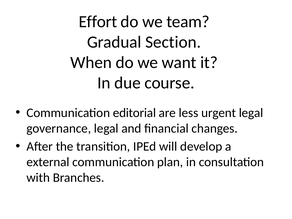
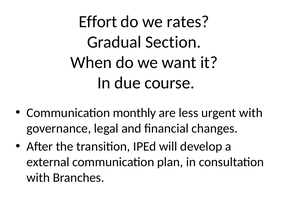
team: team -> rates
editorial: editorial -> monthly
urgent legal: legal -> with
